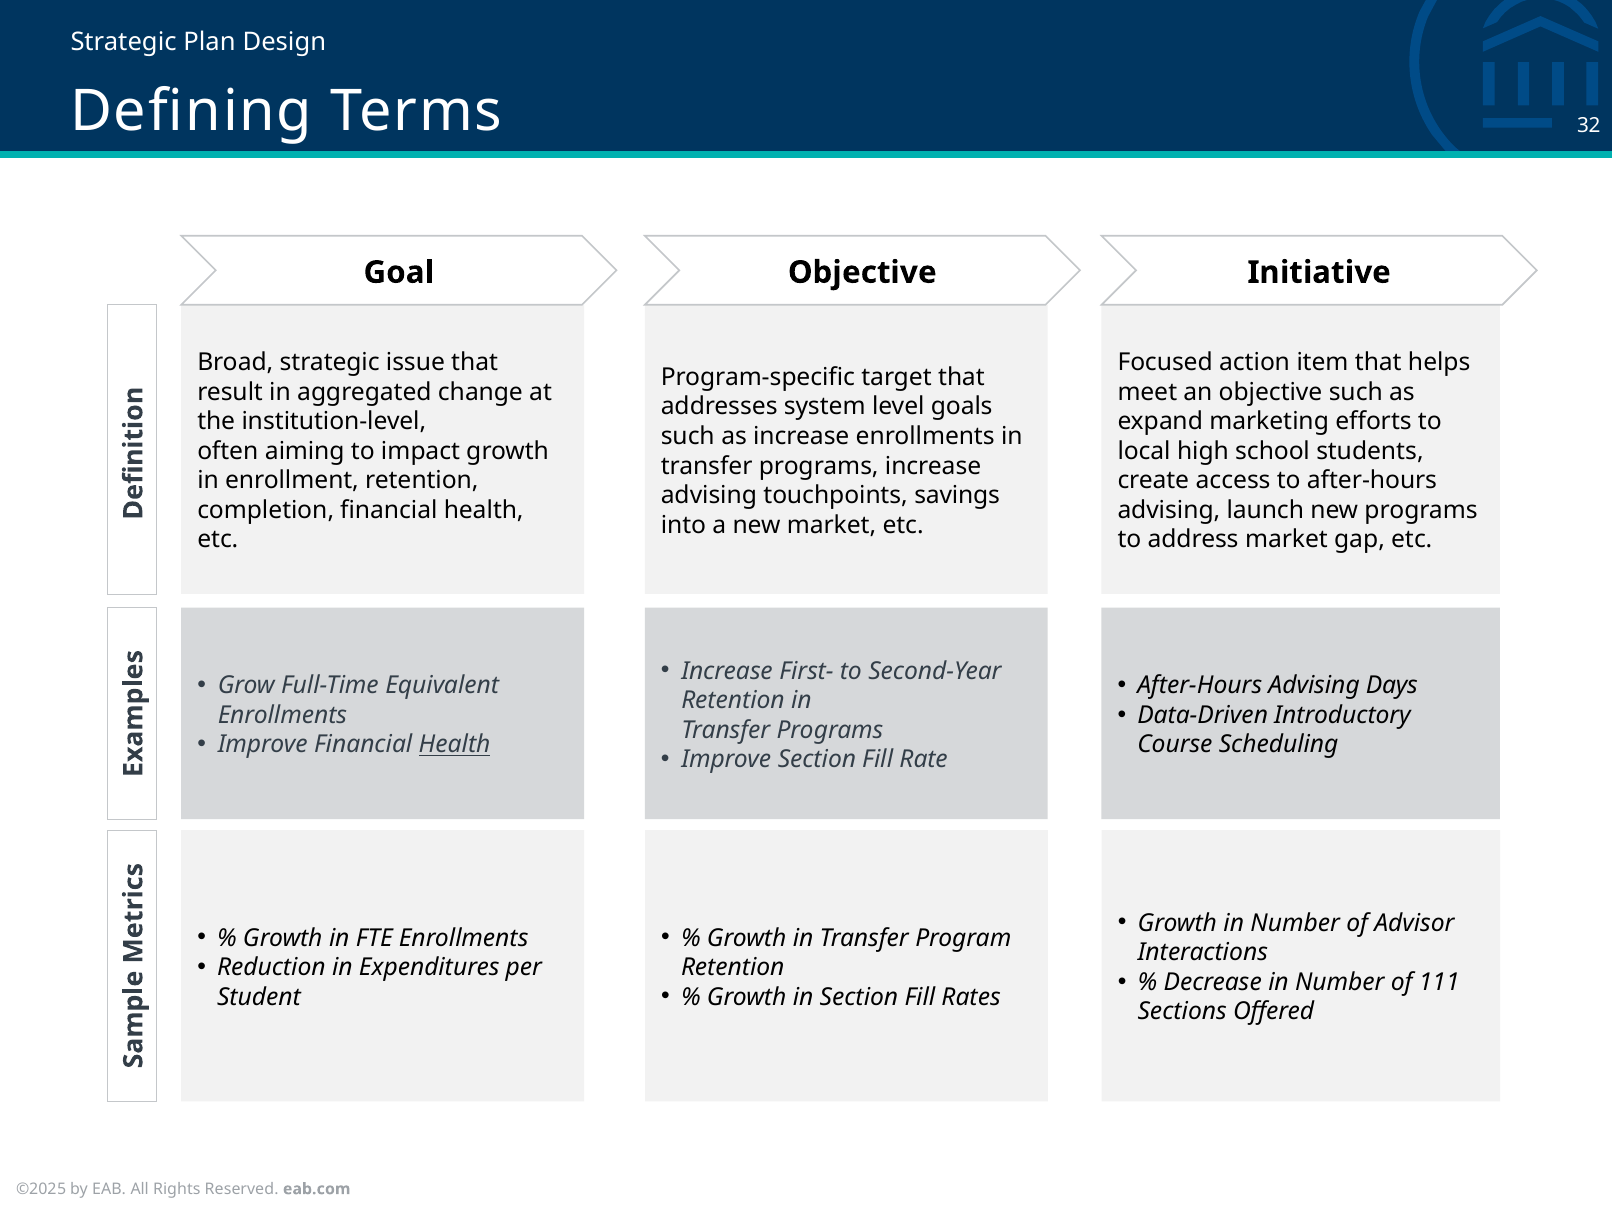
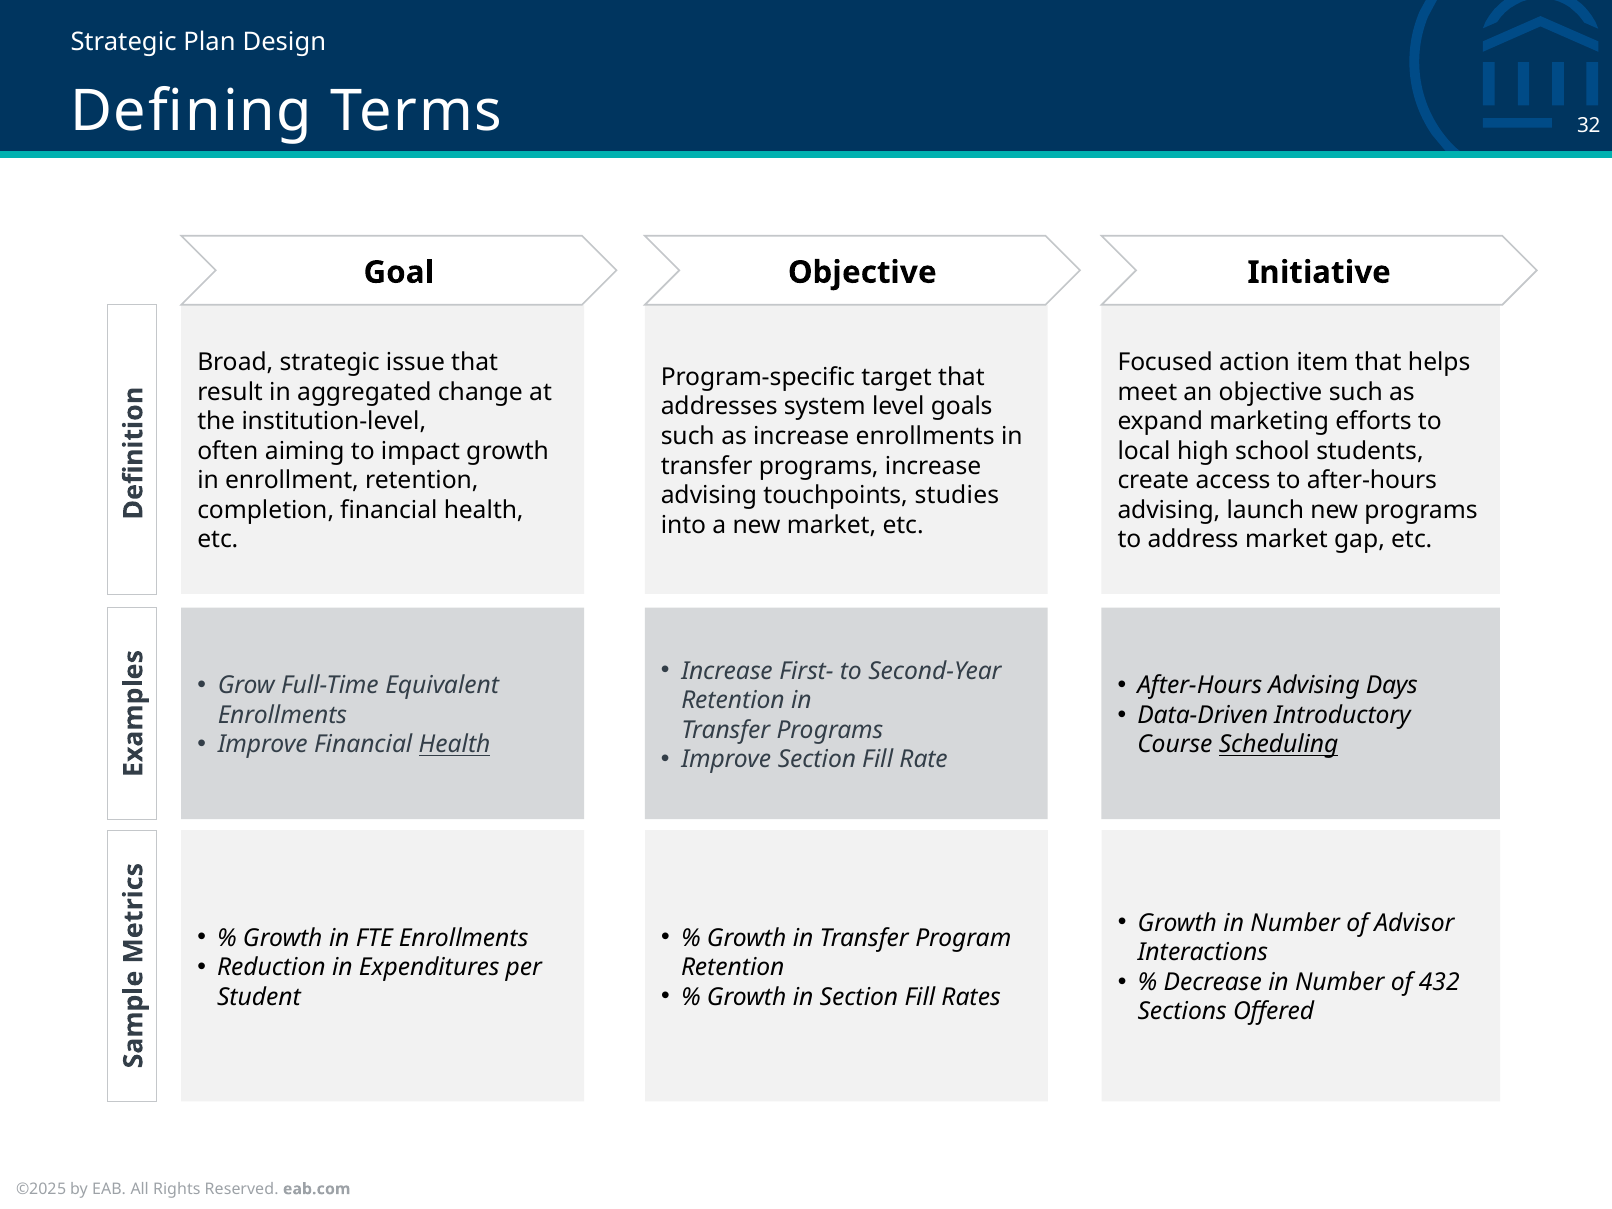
savings: savings -> studies
Scheduling underline: none -> present
111: 111 -> 432
